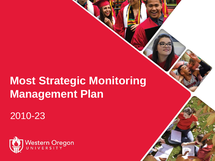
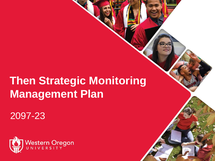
Most: Most -> Then
2010-23: 2010-23 -> 2097-23
